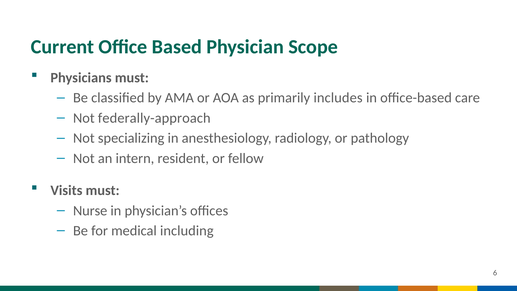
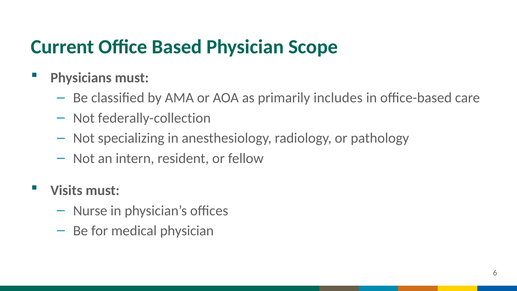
federally-approach: federally-approach -> federally-collection
medical including: including -> physician
